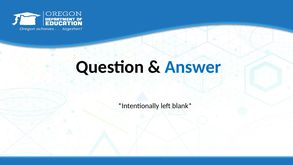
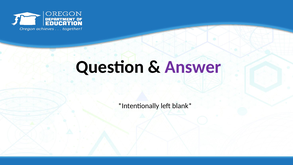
Answer colour: blue -> purple
